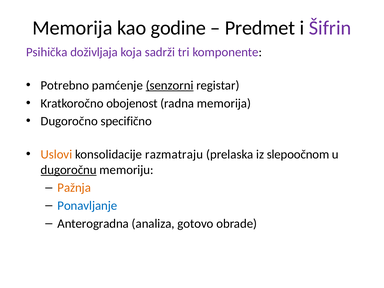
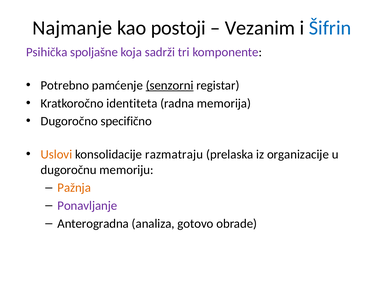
Memorija at (72, 28): Memorija -> Najmanje
godine: godine -> postoji
Predmet: Predmet -> Vezanim
Šifrin colour: purple -> blue
doživljaja: doživljaja -> spoljašne
obojenost: obojenost -> identiteta
slepoočnom: slepoočnom -> organizacije
dugoročnu underline: present -> none
Ponavljanje colour: blue -> purple
